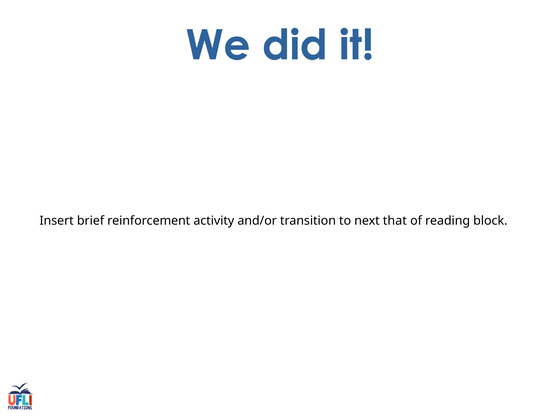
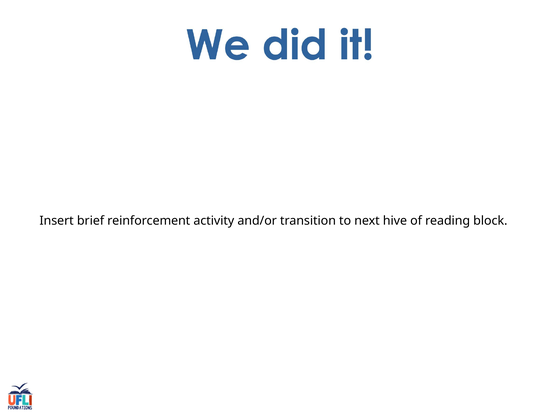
that: that -> hive
